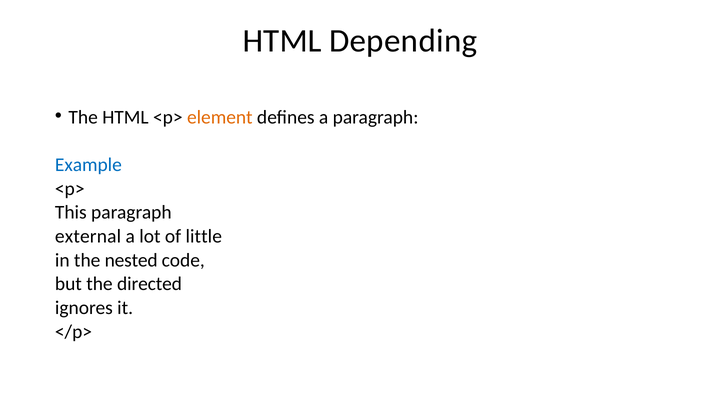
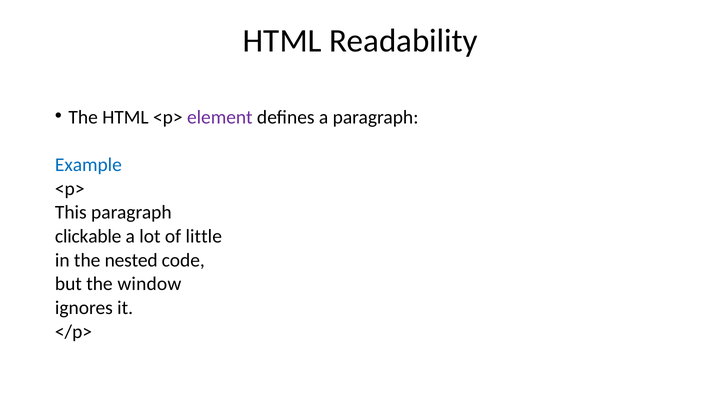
Depending: Depending -> Readability
element colour: orange -> purple
external: external -> clickable
directed: directed -> window
